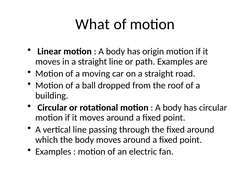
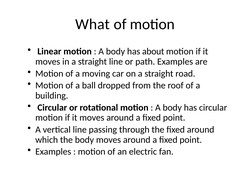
origin: origin -> about
